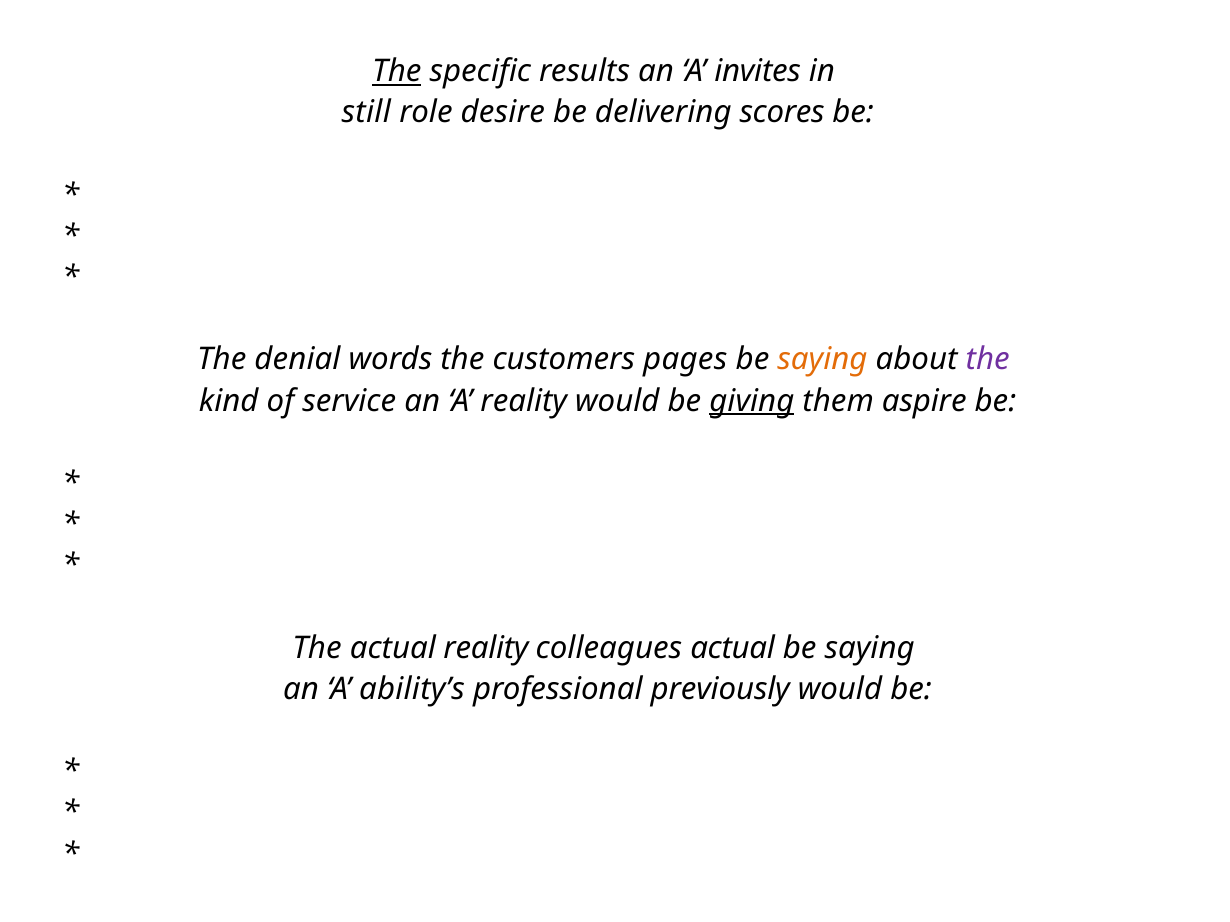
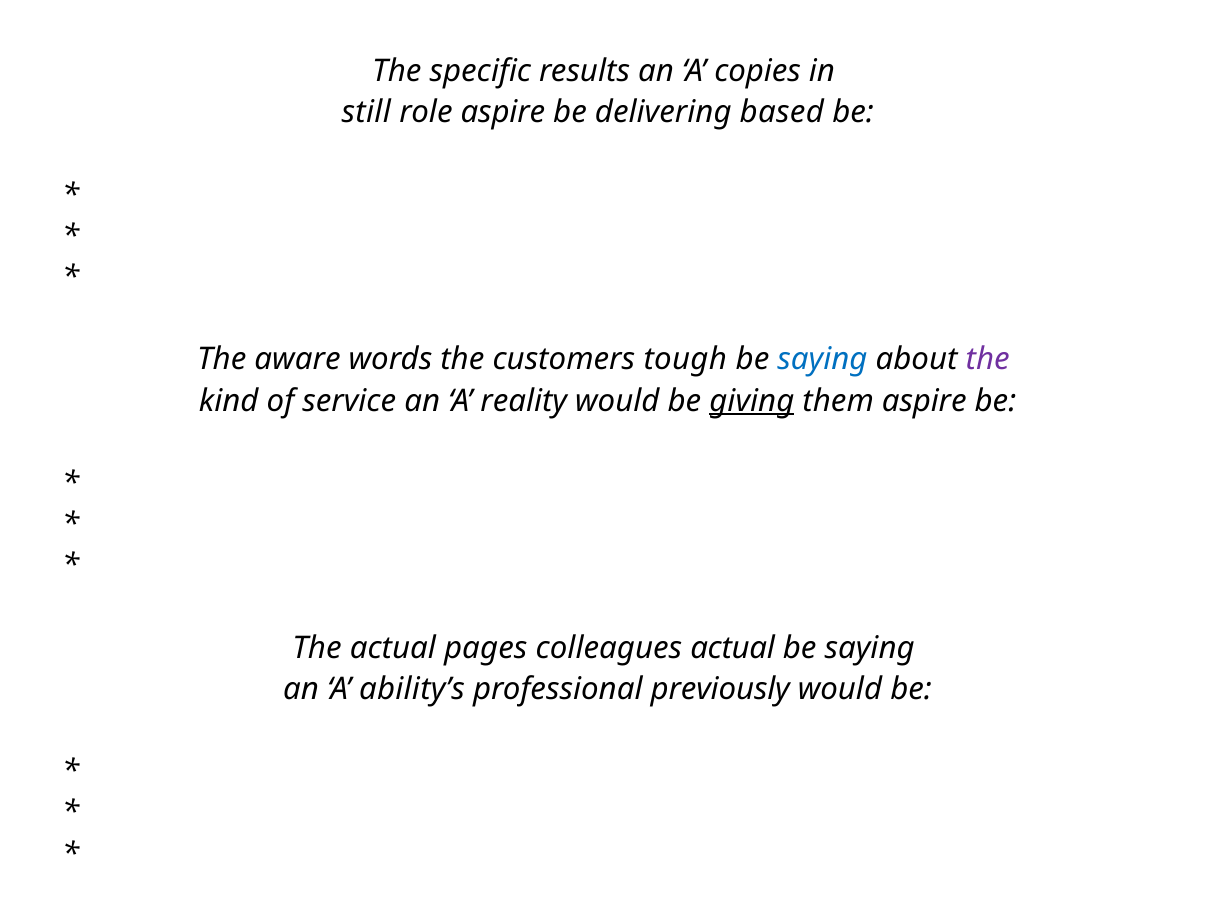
The at (397, 71) underline: present -> none
invites: invites -> copies
role desire: desire -> aspire
scores: scores -> based
denial: denial -> aware
pages: pages -> tough
saying at (822, 360) colour: orange -> blue
actual reality: reality -> pages
